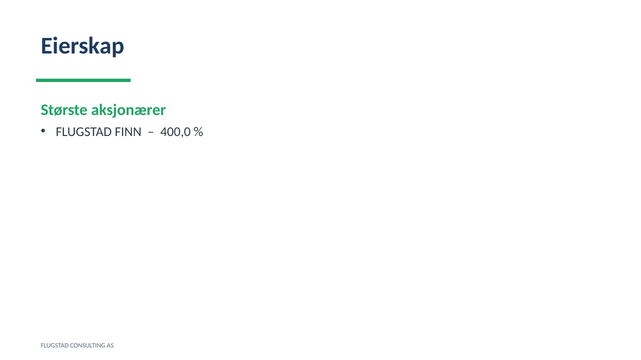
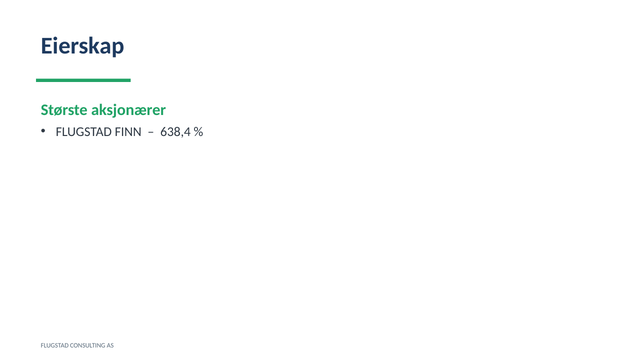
400,0: 400,0 -> 638,4
